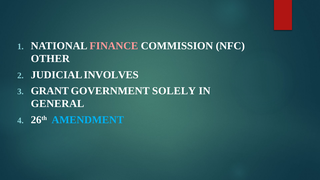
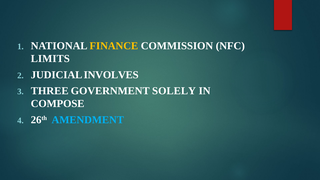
FINANCE colour: pink -> yellow
OTHER: OTHER -> LIMITS
GRANT: GRANT -> THREE
GENERAL: GENERAL -> COMPOSE
